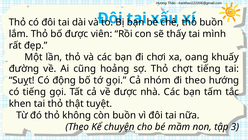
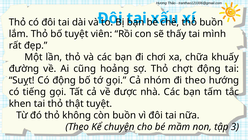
bố được: được -> tuyệt
oang: oang -> chữa
chợt tiếng: tiếng -> động
